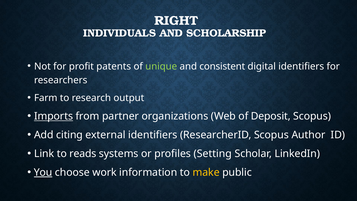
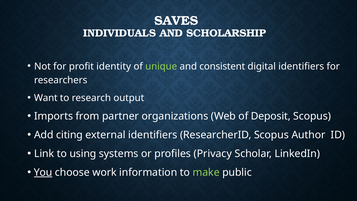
RIGHT: RIGHT -> SAVES
patents: patents -> identity
Farm: Farm -> Want
Imports underline: present -> none
reads: reads -> using
Setting: Setting -> Privacy
make colour: yellow -> light green
